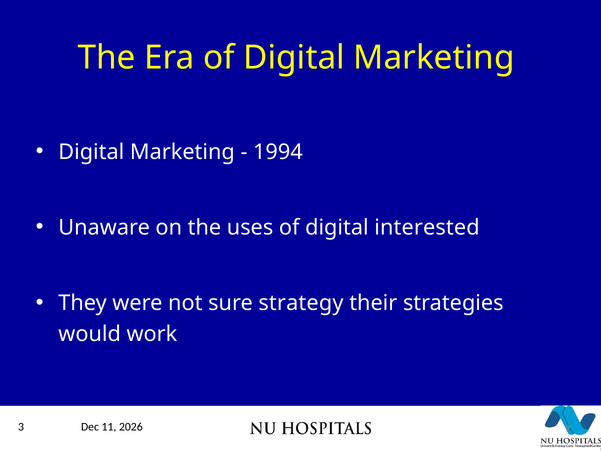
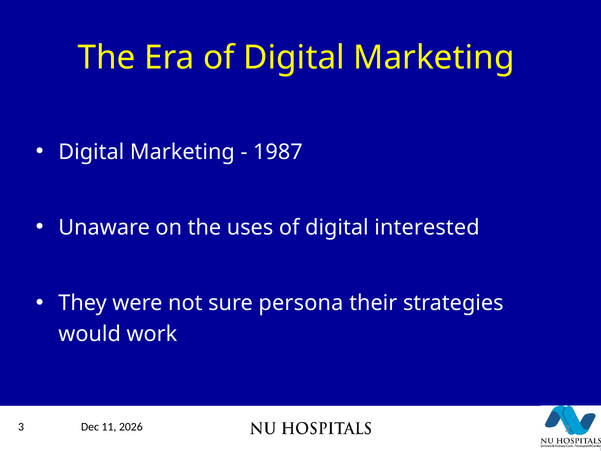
1994: 1994 -> 1987
strategy: strategy -> persona
9: 9 -> 2
